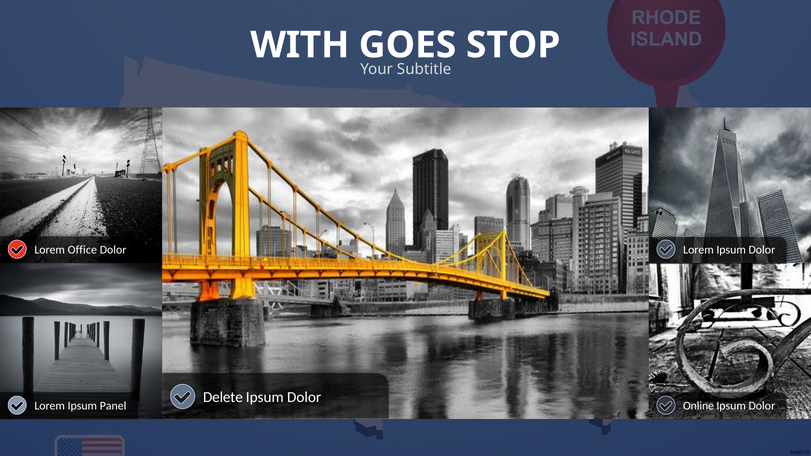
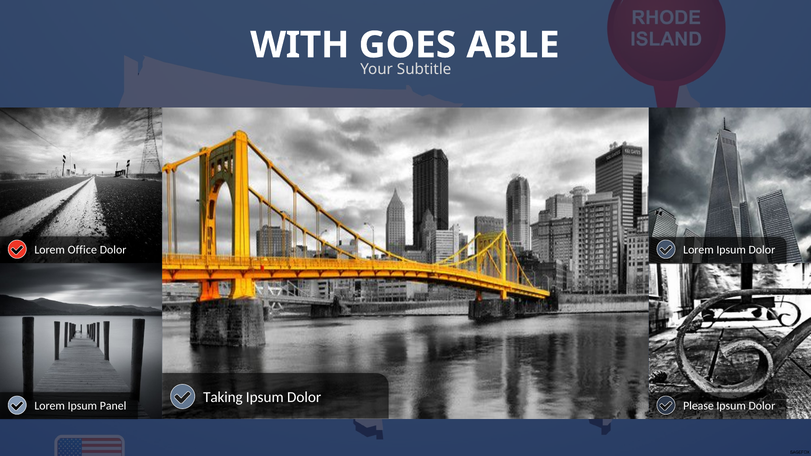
STOP: STOP -> ABLE
Delete: Delete -> Taking
Online: Online -> Please
